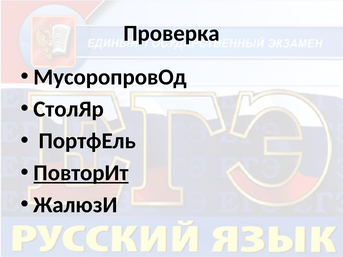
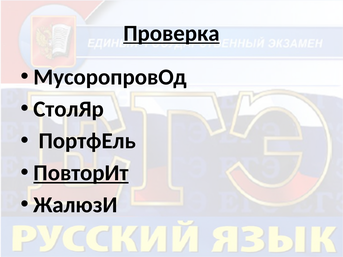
Проверка underline: none -> present
